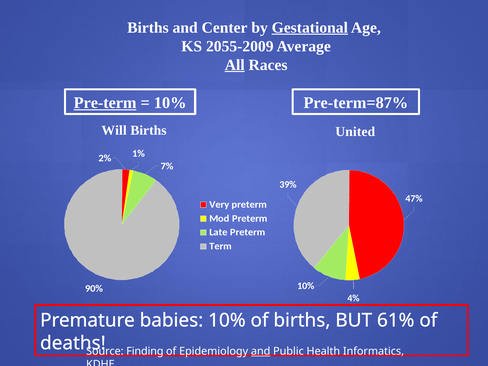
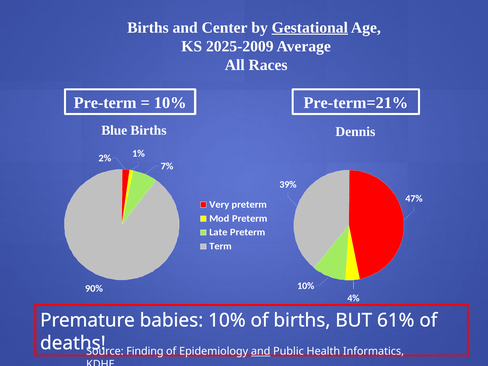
2055-2009: 2055-2009 -> 2025-2009
All underline: present -> none
Pre-term underline: present -> none
Pre-term=87%: Pre-term=87% -> Pre-term=21%
Will: Will -> Blue
United: United -> Dennis
